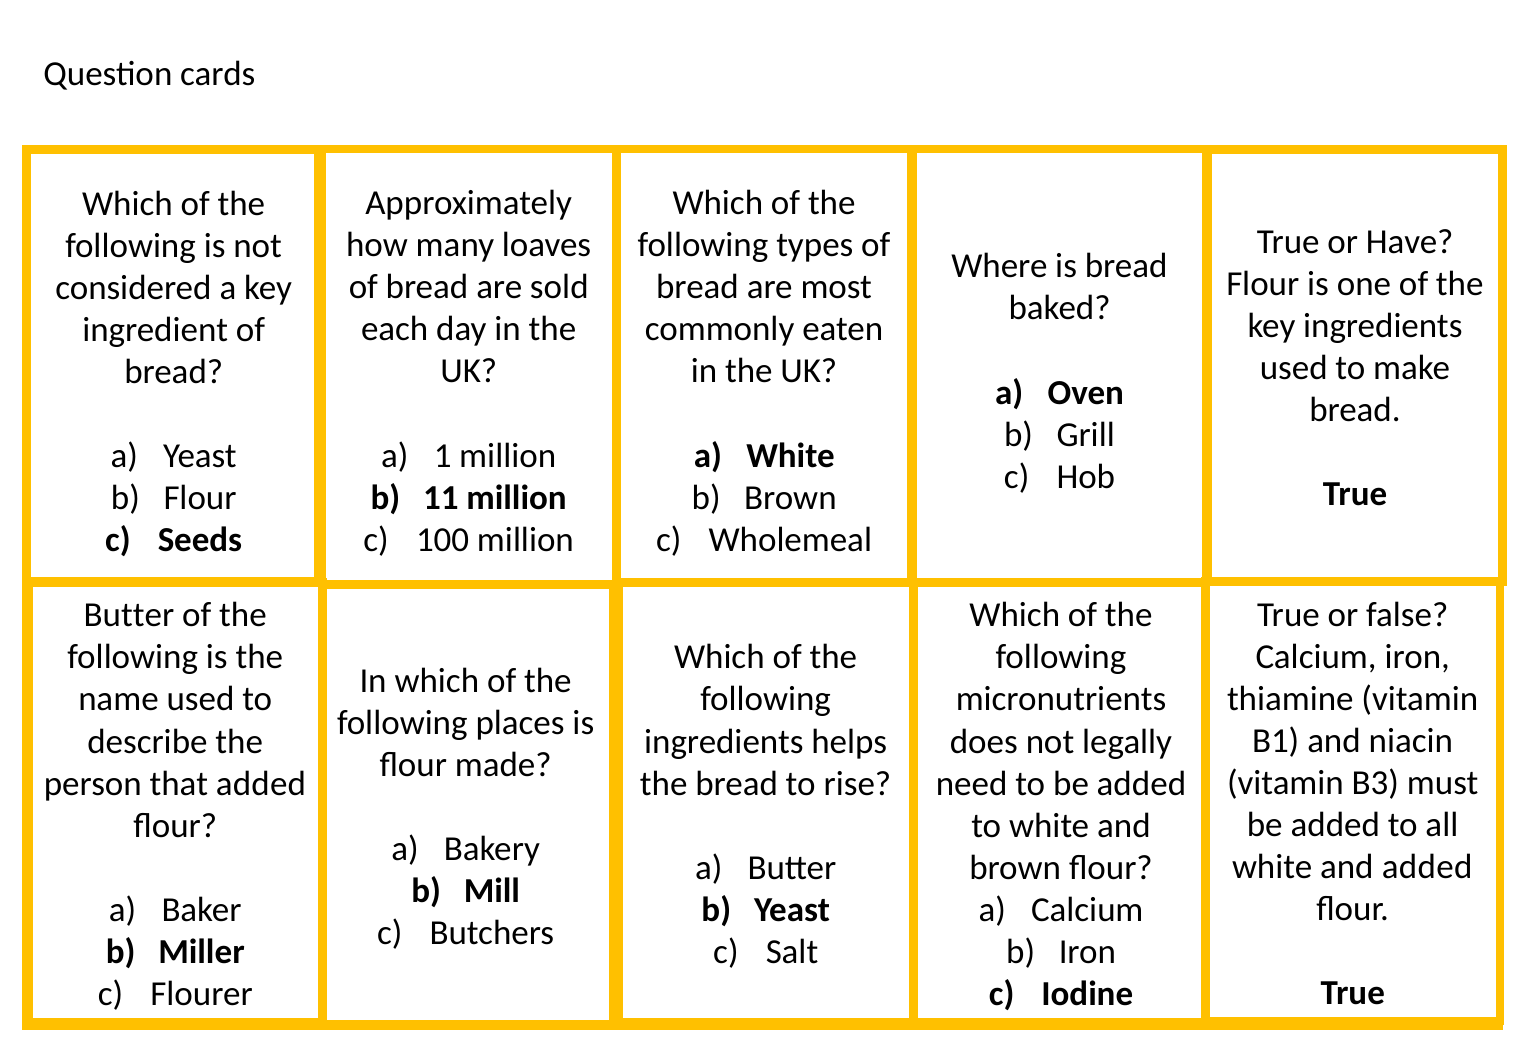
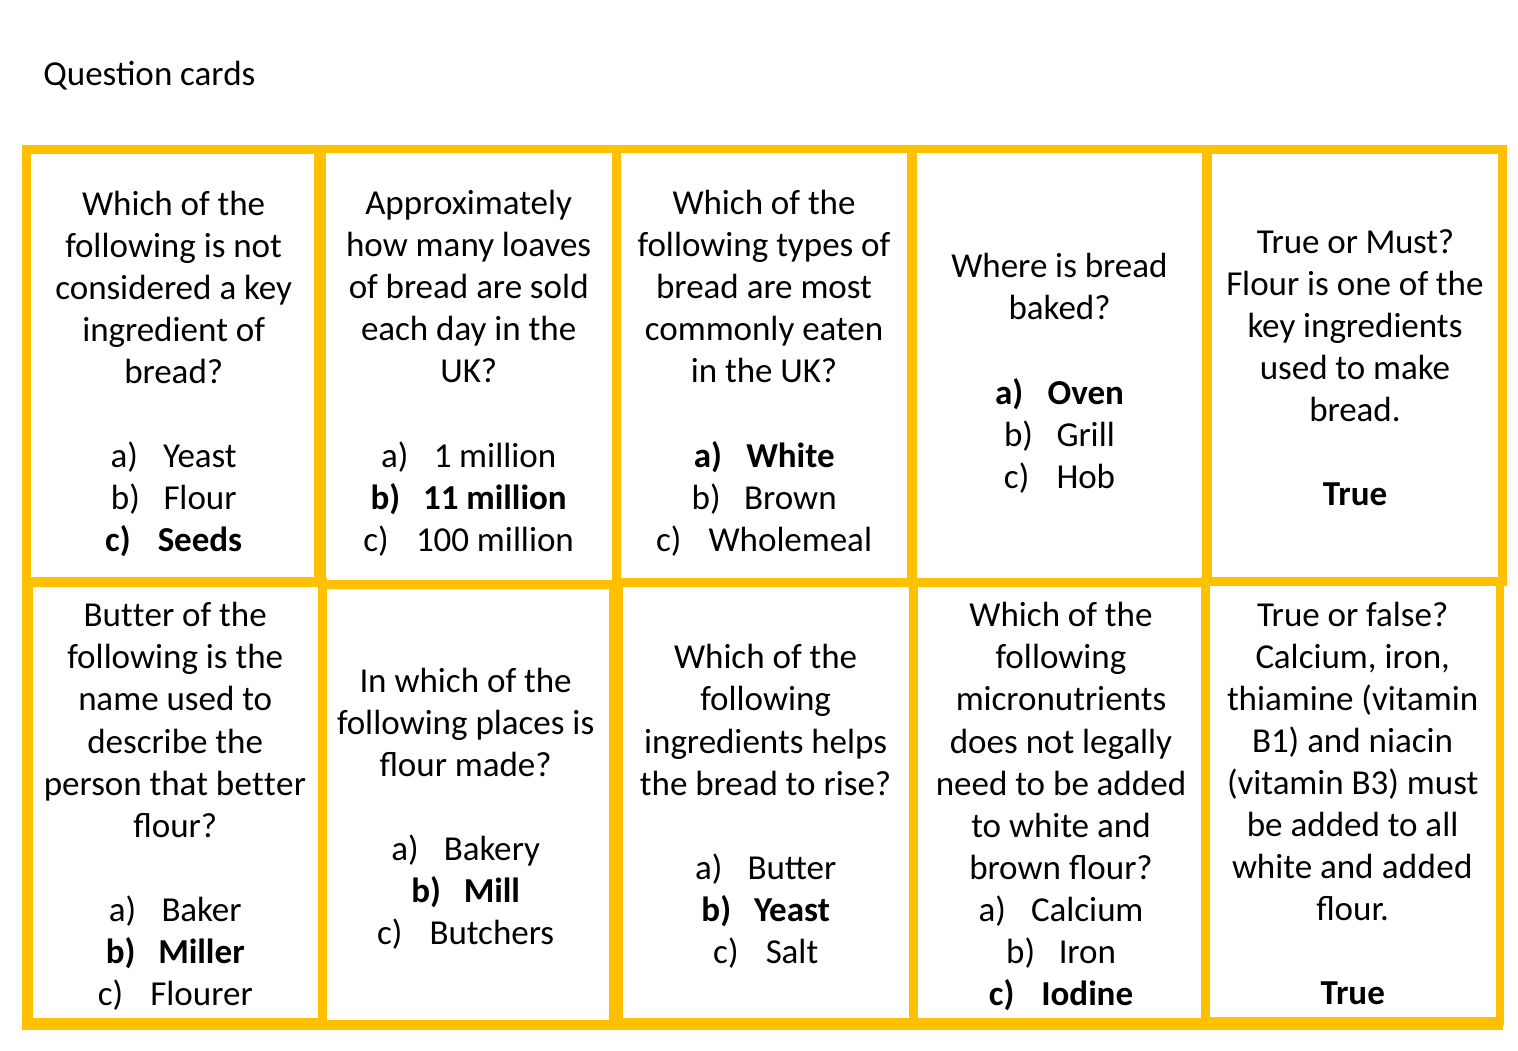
or Have: Have -> Must
that added: added -> better
